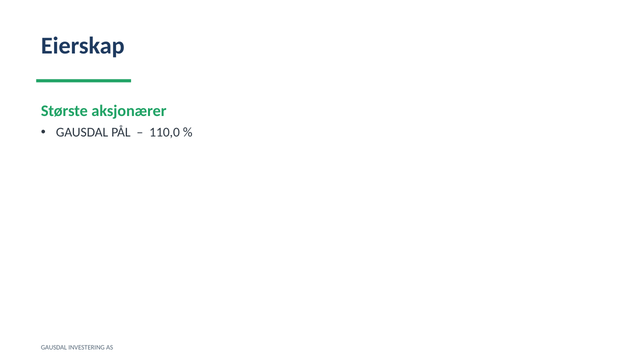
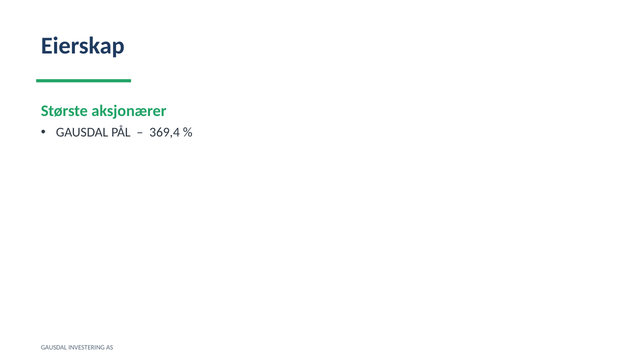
110,0: 110,0 -> 369,4
